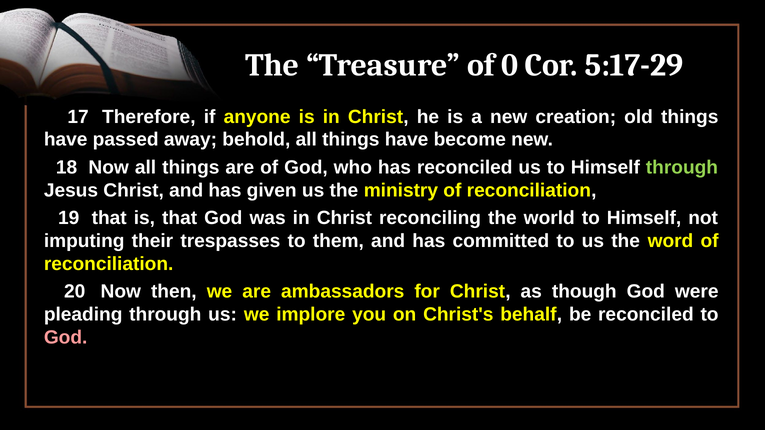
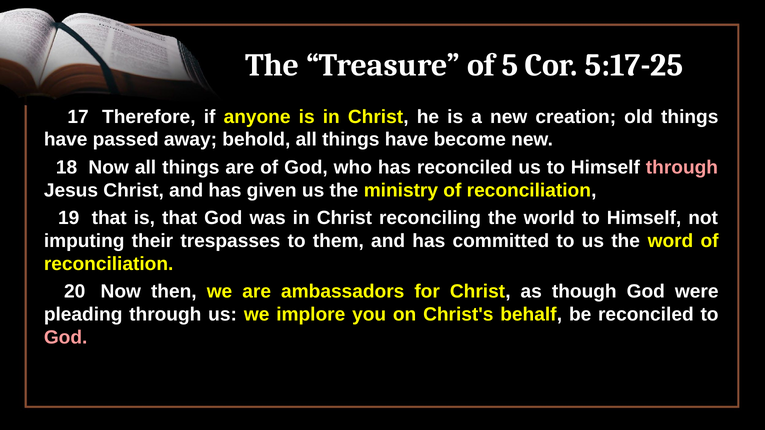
0: 0 -> 5
5:17-29: 5:17-29 -> 5:17-25
through at (682, 168) colour: light green -> pink
